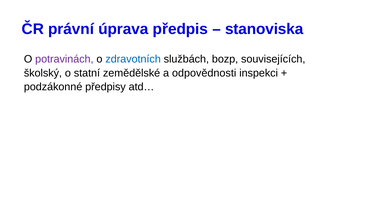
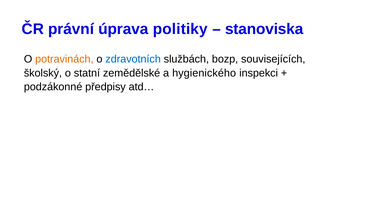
předpis: předpis -> politiky
potravinách colour: purple -> orange
odpovědnosti: odpovědnosti -> hygienického
